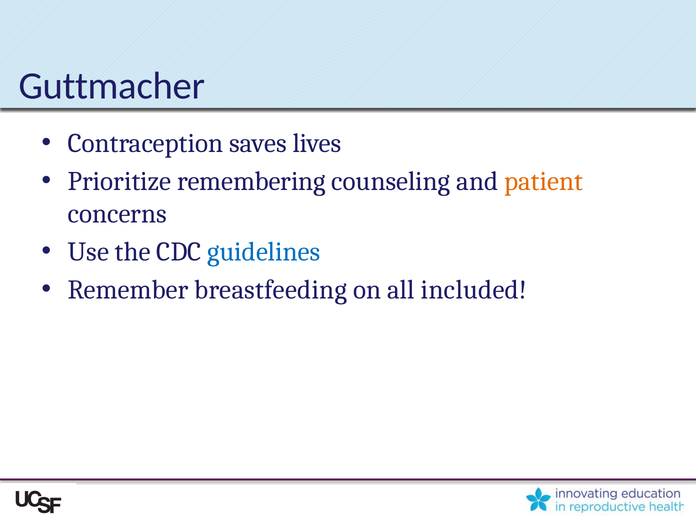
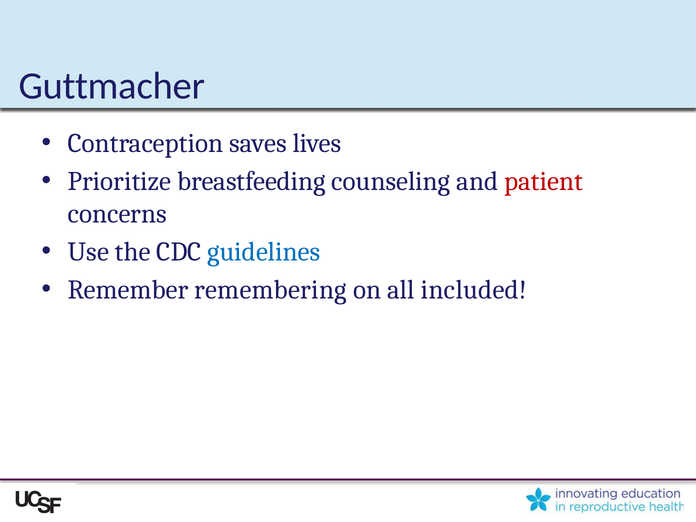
remembering: remembering -> breastfeeding
patient colour: orange -> red
breastfeeding: breastfeeding -> remembering
